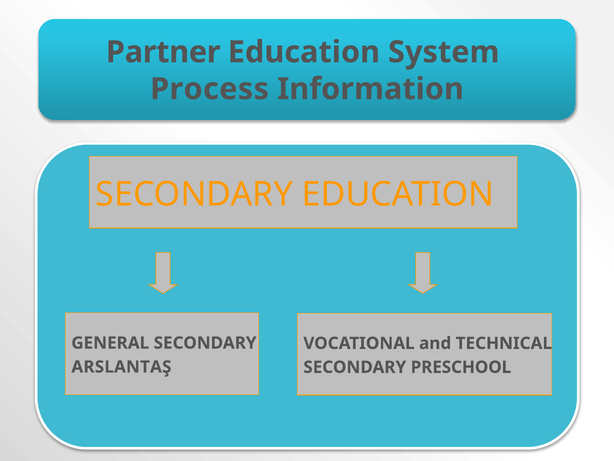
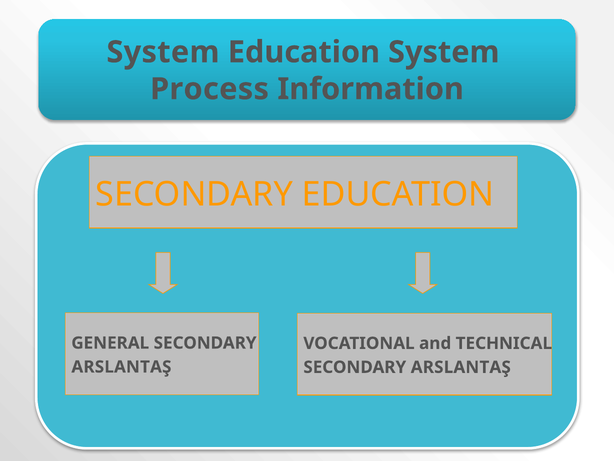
Partner at (163, 52): Partner -> System
PRESCHOOL at (461, 367): PRESCHOOL -> ARSLANTAŞ
